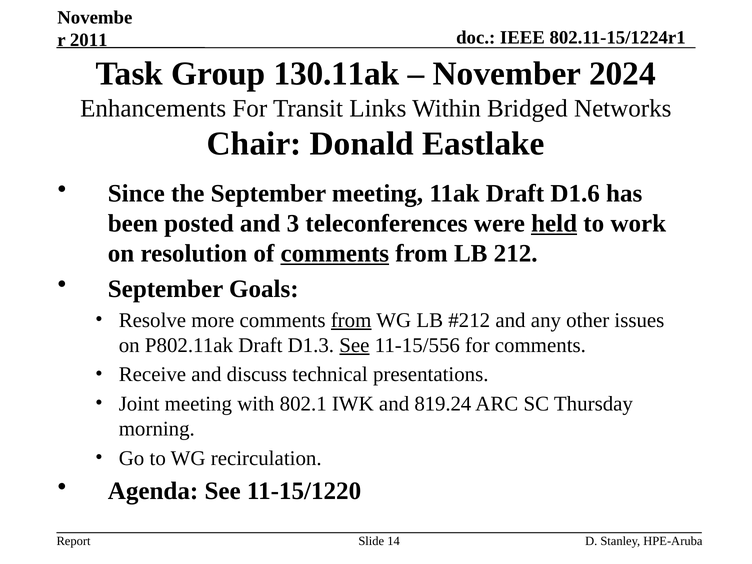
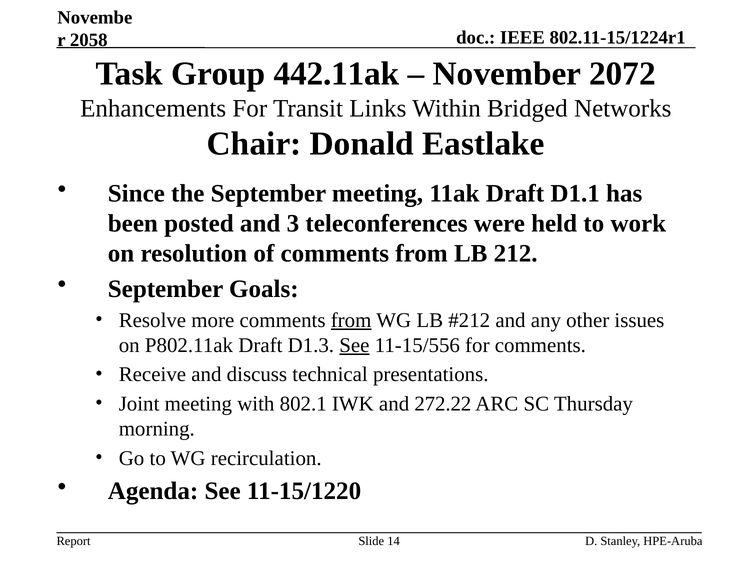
2011: 2011 -> 2058
130.11ak: 130.11ak -> 442.11ak
2024: 2024 -> 2072
D1.6: D1.6 -> D1.1
held underline: present -> none
comments at (335, 254) underline: present -> none
819.24: 819.24 -> 272.22
